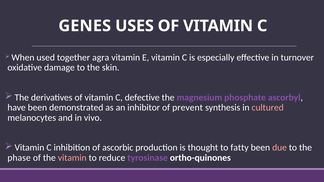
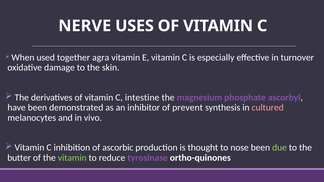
GENES: GENES -> NERVE
defective: defective -> intestine
fatty: fatty -> nose
due colour: pink -> light green
phase: phase -> butter
vitamin at (72, 158) colour: pink -> light green
